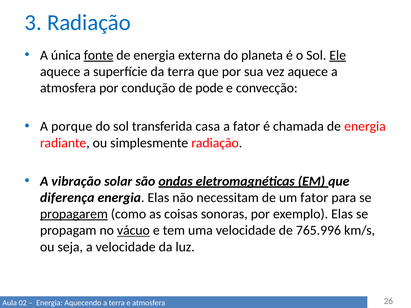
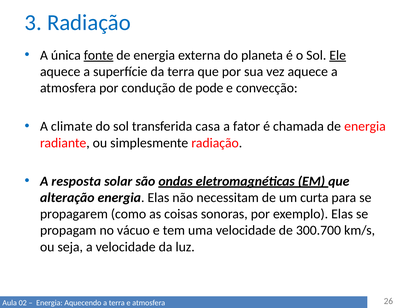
porque: porque -> climate
vibração: vibração -> resposta
diferença: diferença -> alteração
um fator: fator -> curta
propagarem underline: present -> none
vácuo underline: present -> none
765.996: 765.996 -> 300.700
